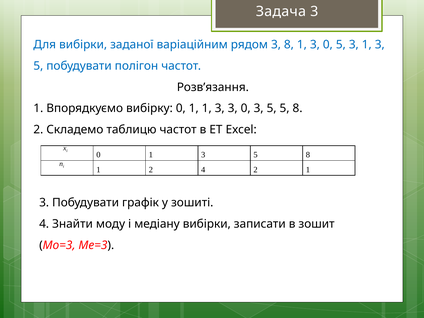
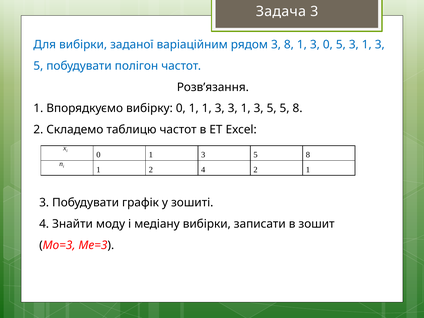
3 3 0: 0 -> 1
